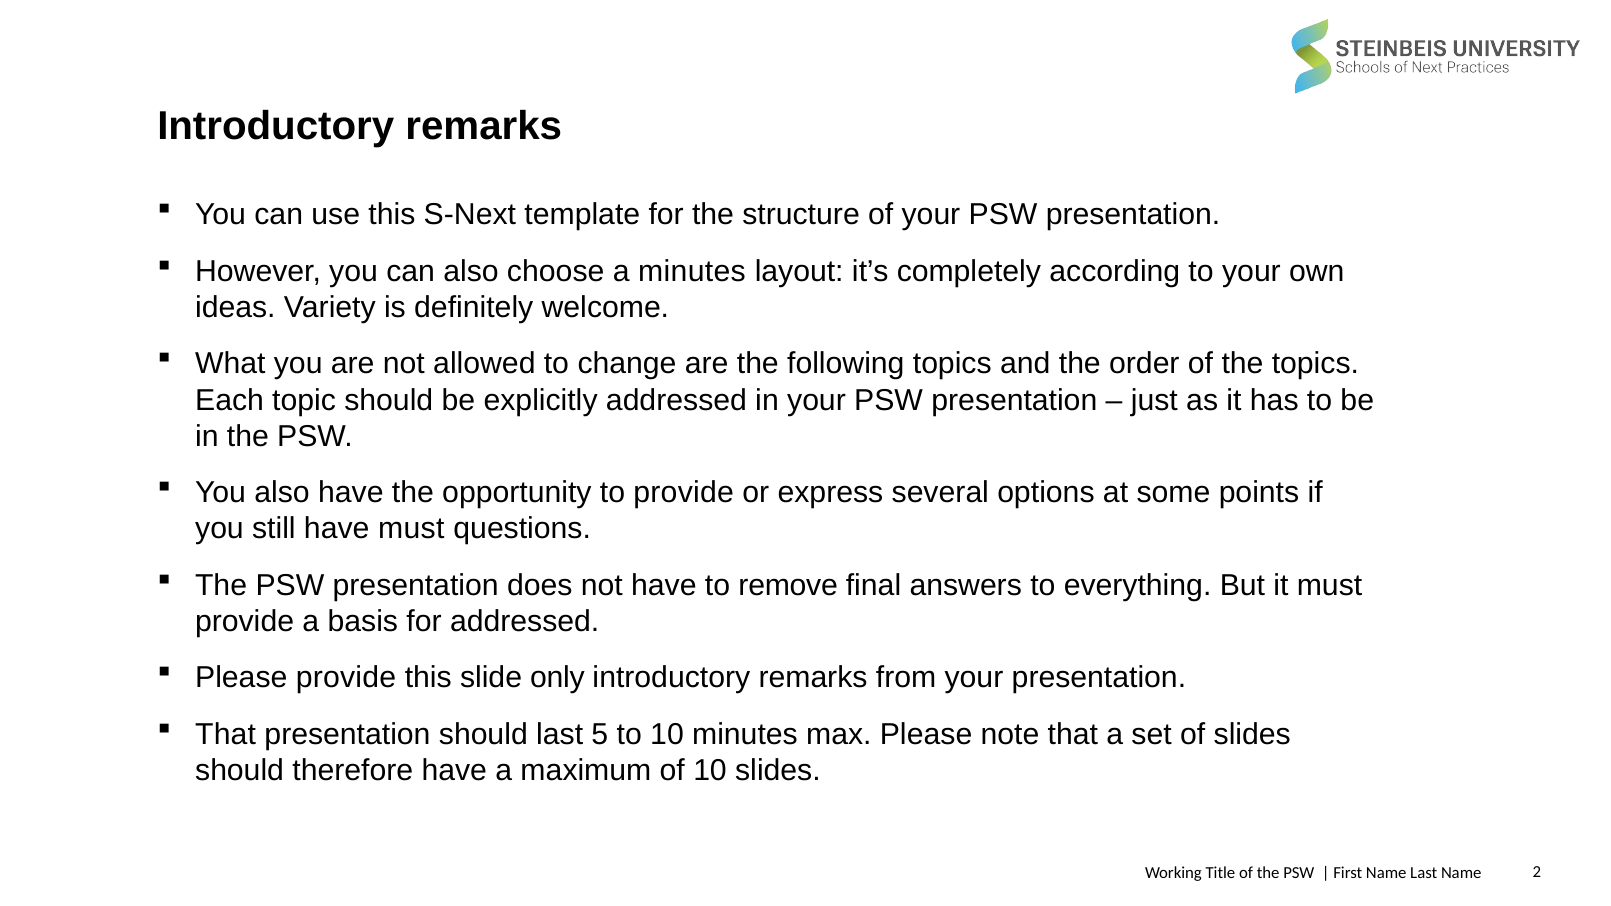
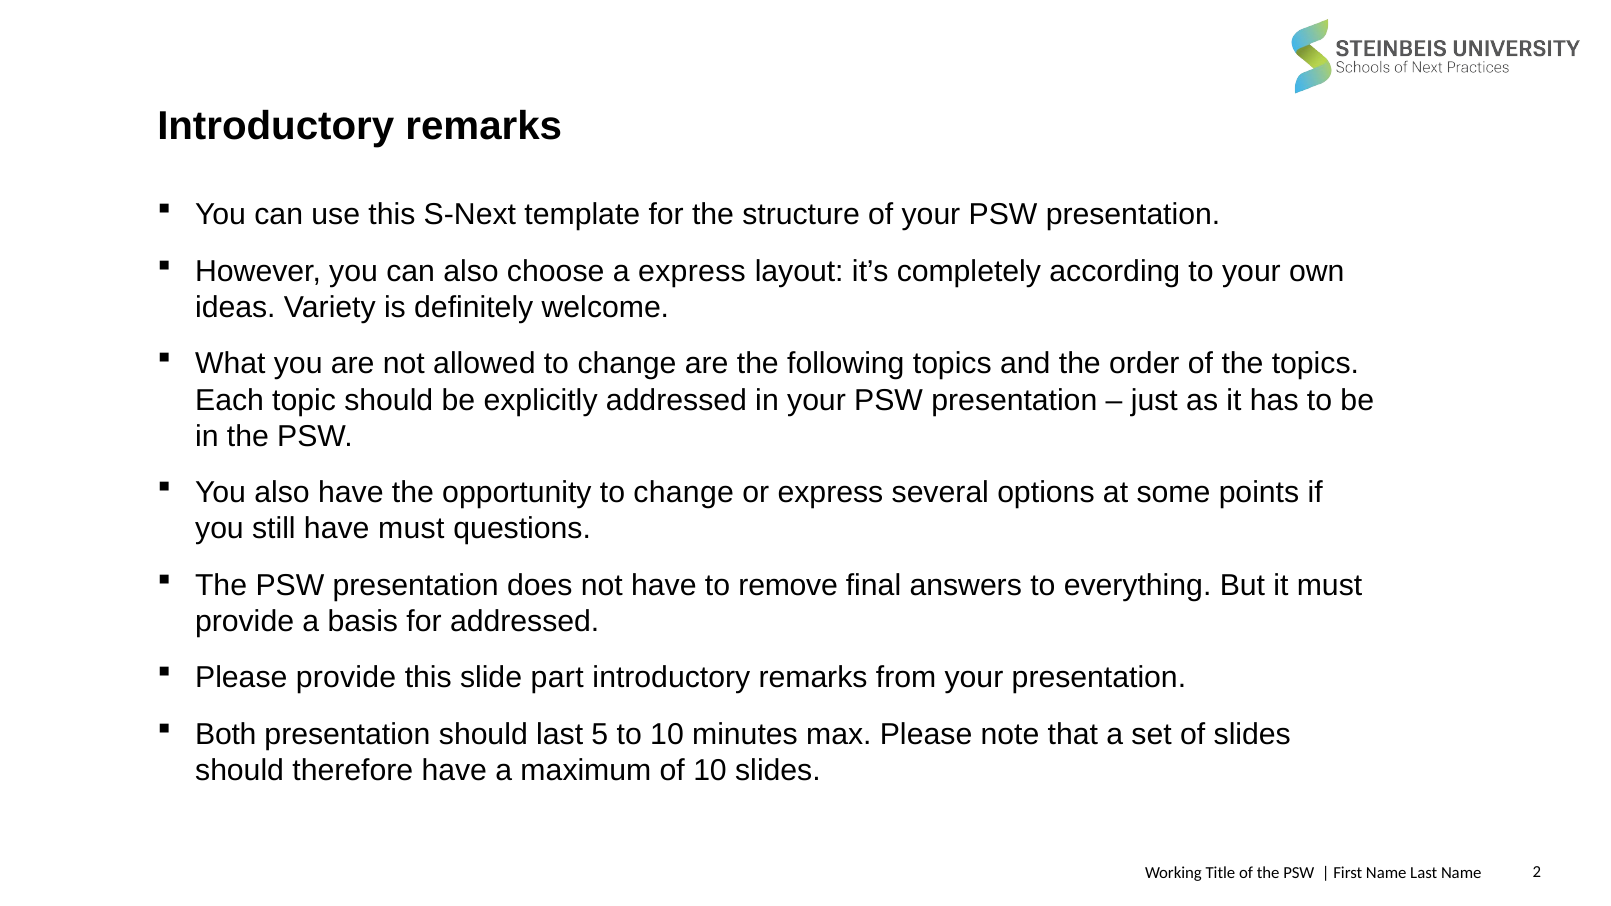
a minutes: minutes -> express
opportunity to provide: provide -> change
only: only -> part
That at (226, 734): That -> Both
